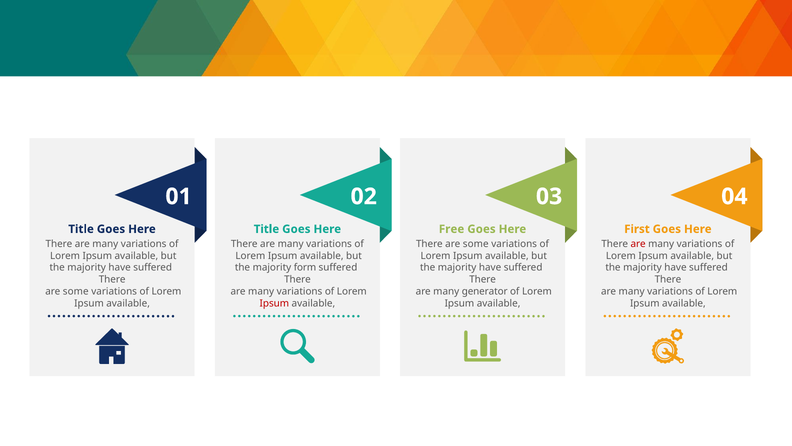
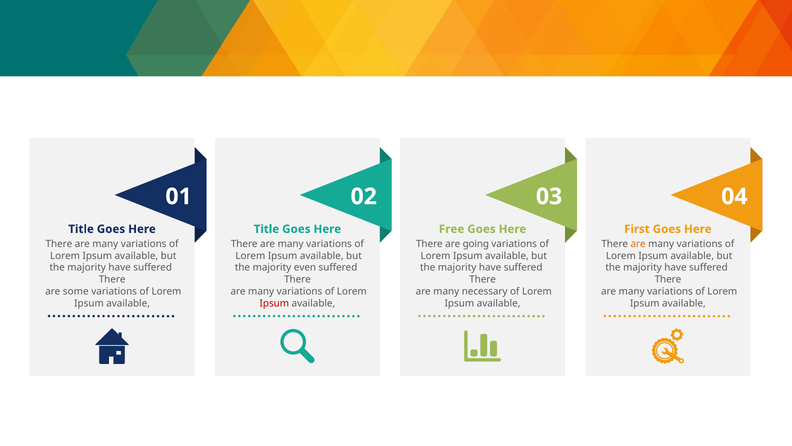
some at (476, 244): some -> going
are at (638, 244) colour: red -> orange
form: form -> even
generator: generator -> necessary
